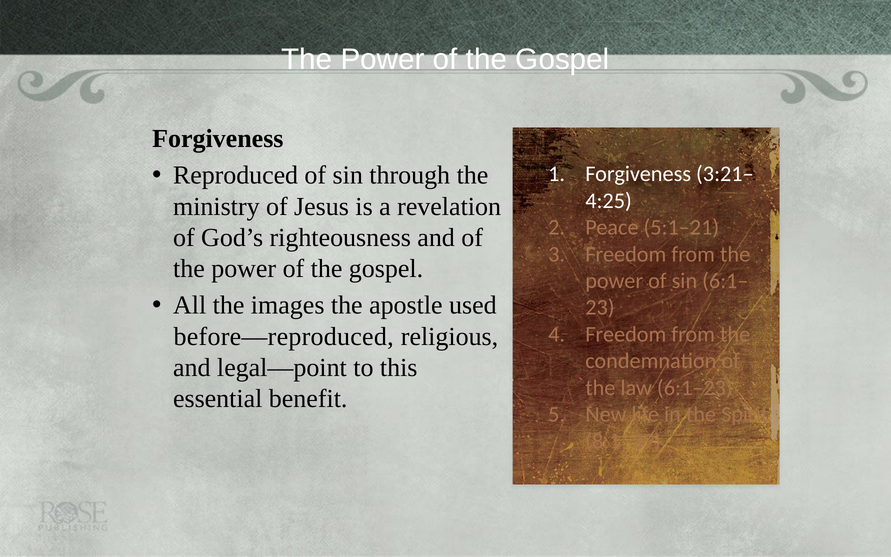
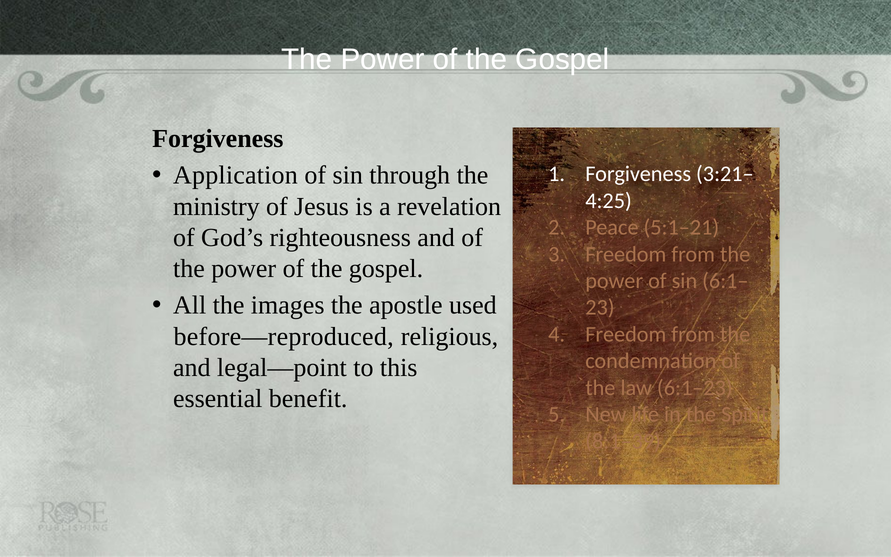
Reproduced: Reproduced -> Application
